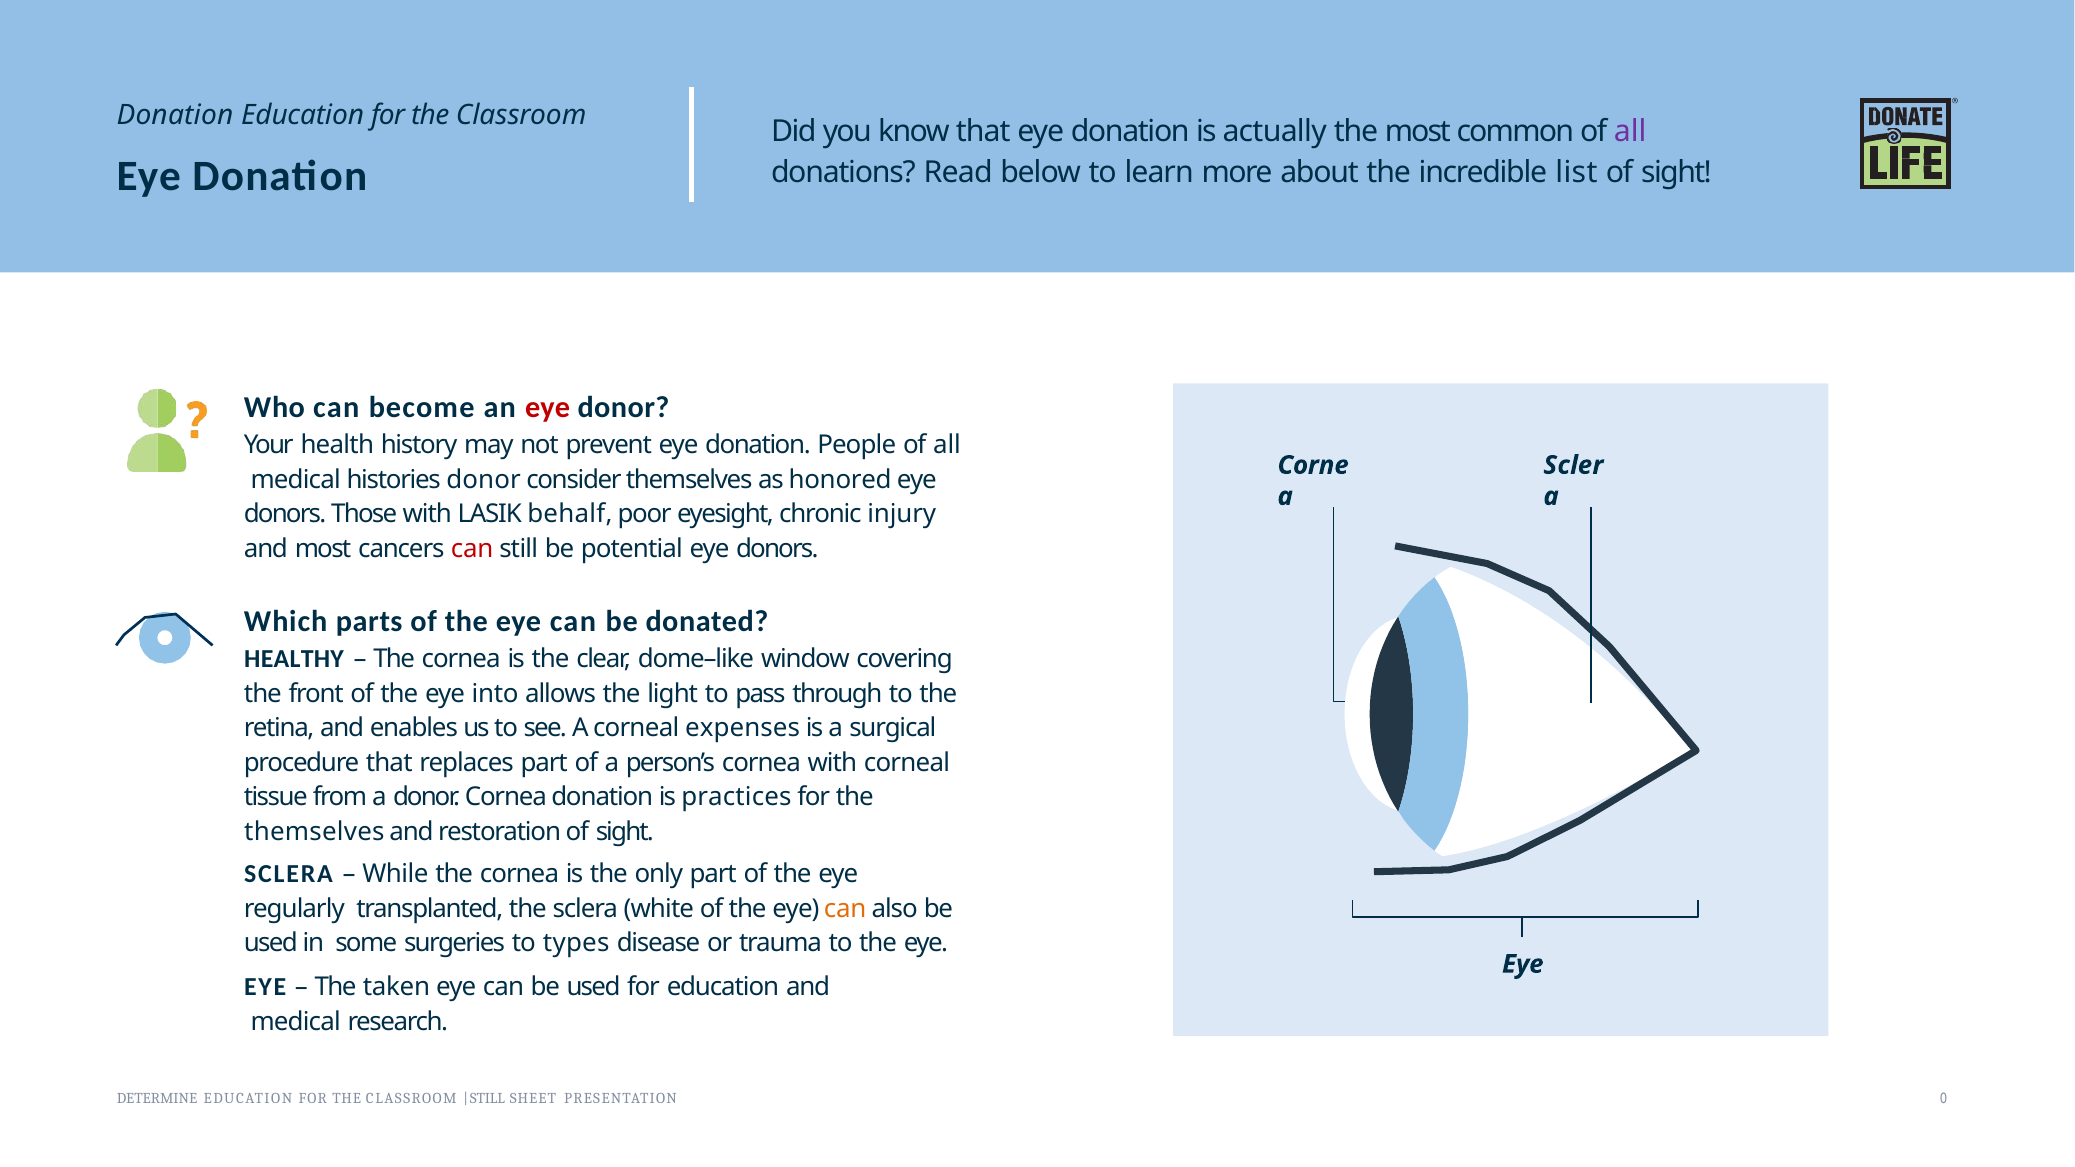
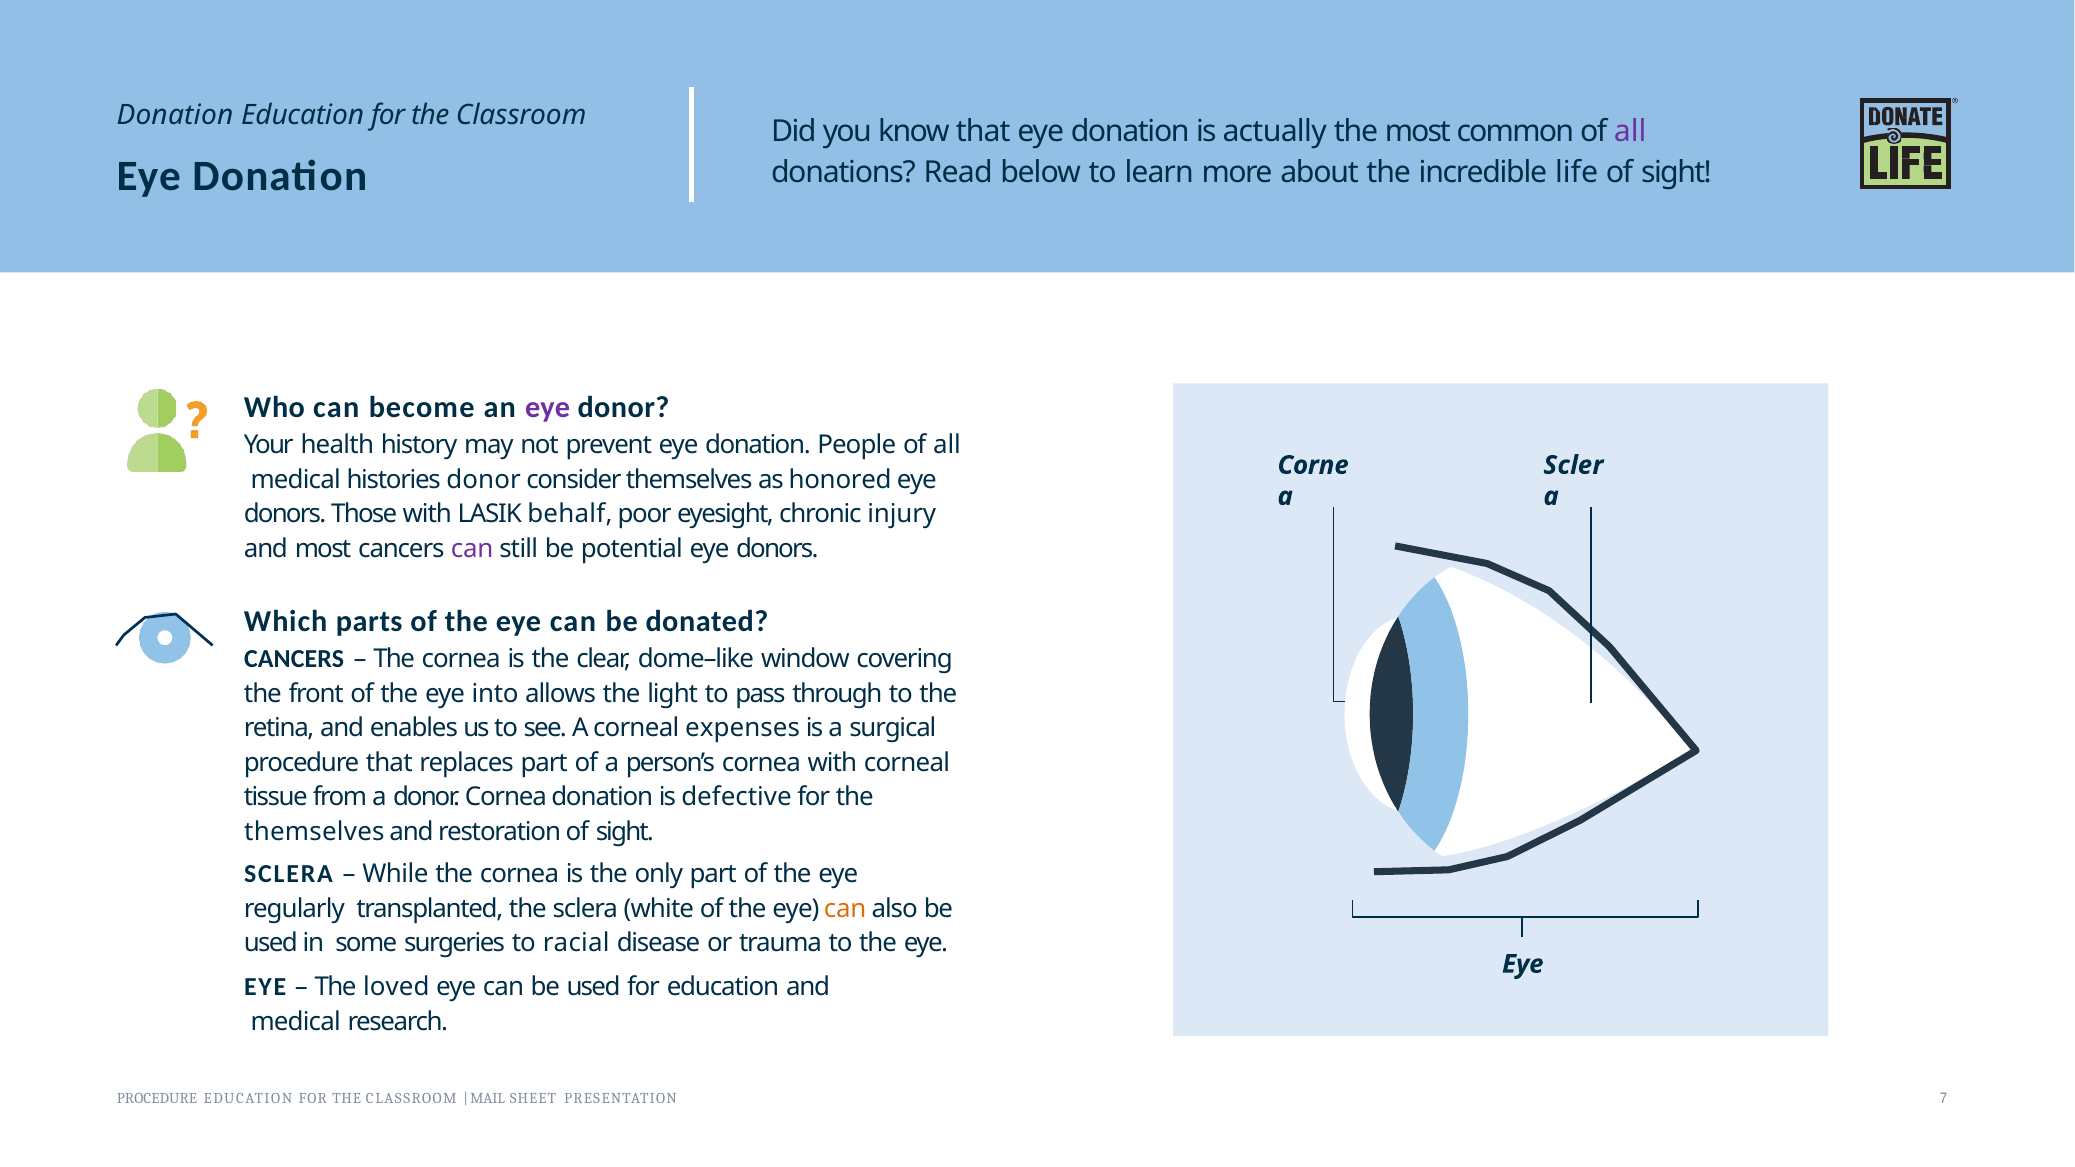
list: list -> life
eye at (548, 407) colour: red -> purple
can at (472, 549) colour: red -> purple
HEALTHY at (294, 659): HEALTHY -> CANCERS
practices: practices -> defective
types: types -> racial
taken: taken -> loved
DETERMINE at (157, 1098): DETERMINE -> PROCEDURE
STILL at (487, 1098): STILL -> MAIL
0: 0 -> 7
